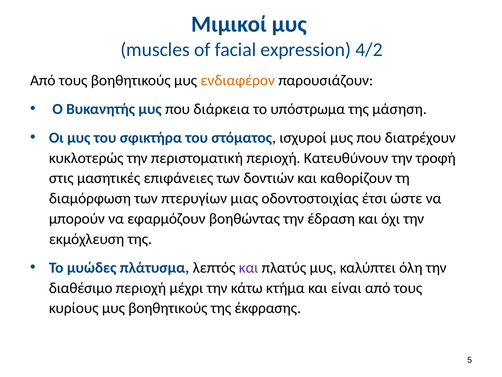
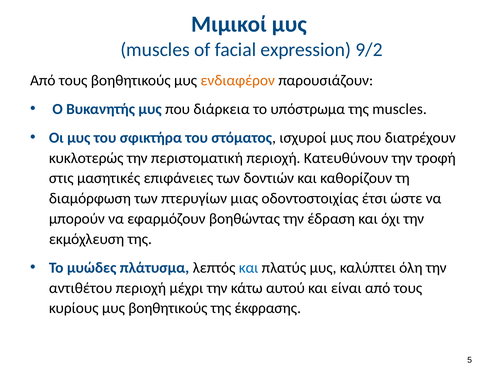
4/2: 4/2 -> 9/2
της μάσηση: μάσηση -> muscles
και at (249, 267) colour: purple -> blue
διαθέσιμο: διαθέσιμο -> αντιθέτου
κτήμα: κτήμα -> αυτού
